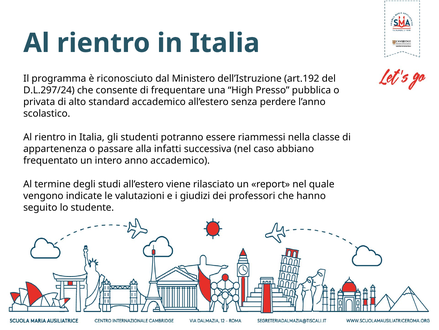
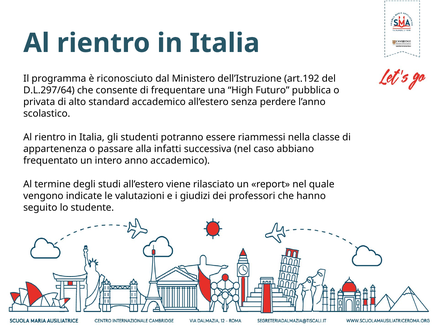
D.L.297/24: D.L.297/24 -> D.L.297/64
Presso: Presso -> Futuro
